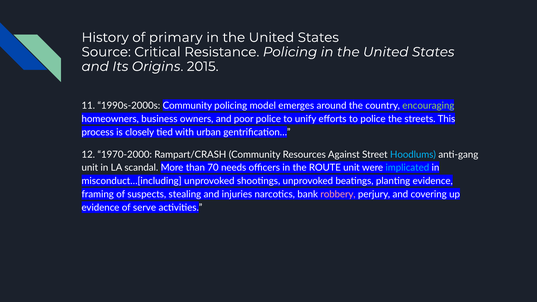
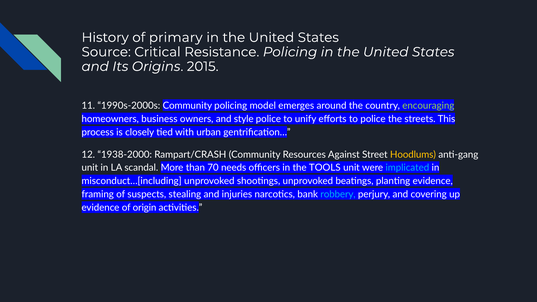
poor: poor -> style
1970-2000: 1970-2000 -> 1938-2000
Hoodlums colour: light blue -> yellow
ROUTE: ROUTE -> TOOLS
robbery colour: pink -> light blue
serve: serve -> origin
